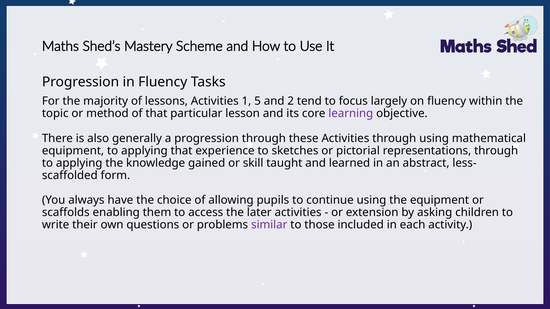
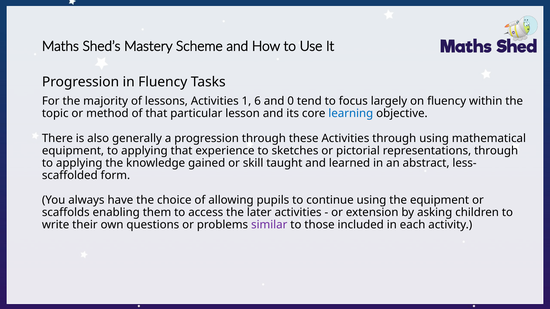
5: 5 -> 6
2: 2 -> 0
learning colour: purple -> blue
